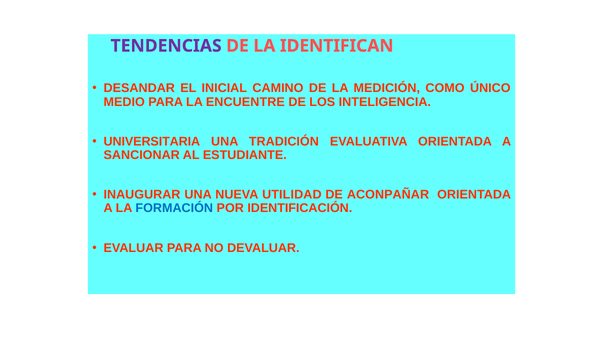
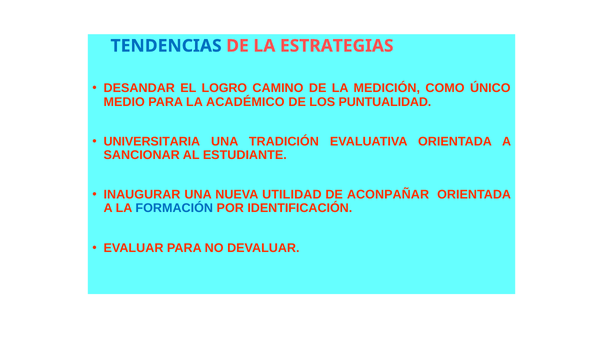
TENDENCIAS colour: purple -> blue
IDENTIFICAN: IDENTIFICAN -> ESTRATEGIAS
INICIAL: INICIAL -> LOGRO
ENCUENTRE: ENCUENTRE -> ACADÉMICO
INTELIGENCIA: INTELIGENCIA -> PUNTUALIDAD
